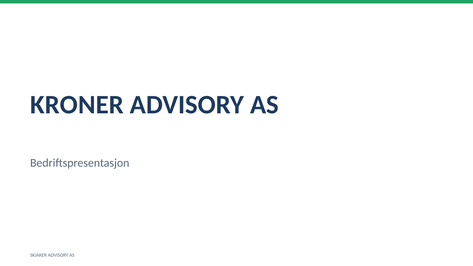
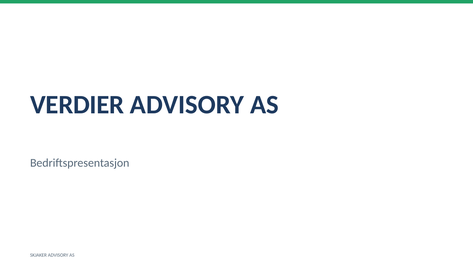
KRONER: KRONER -> VERDIER
